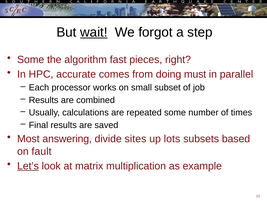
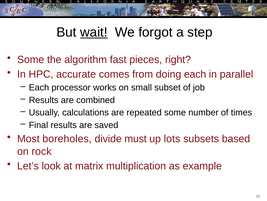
doing must: must -> each
answering: answering -> boreholes
sites: sites -> must
fault: fault -> rock
Let’s underline: present -> none
